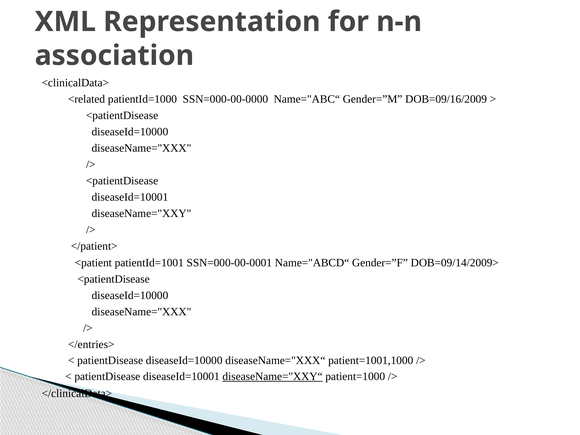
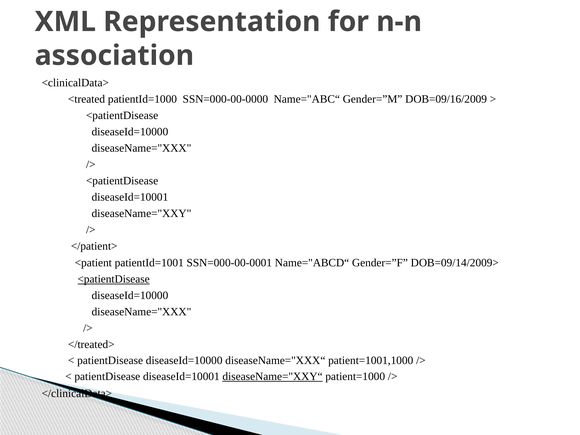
<related: <related -> <treated
<patientDisease at (114, 279) underline: none -> present
</entries>: </entries> -> </treated>
